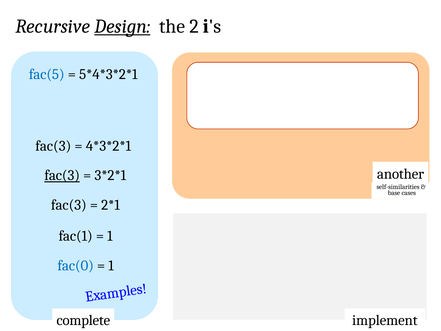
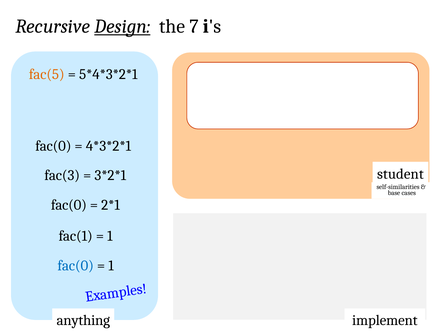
2: 2 -> 7
fac(5 colour: blue -> orange
fac(3 at (53, 146): fac(3 -> fac(0
another: another -> student
fac(3 at (62, 175) underline: present -> none
fac(3 at (69, 205): fac(3 -> fac(0
complete: complete -> anything
